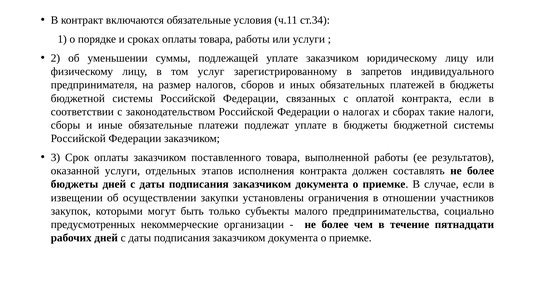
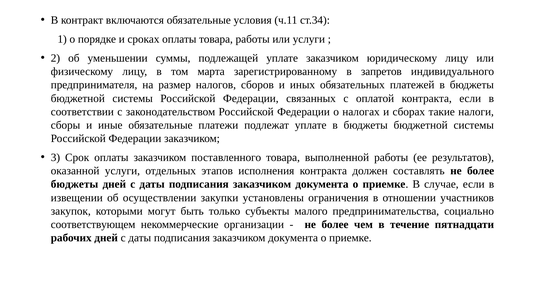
услуг: услуг -> марта
предусмотренных: предусмотренных -> соответствующем
